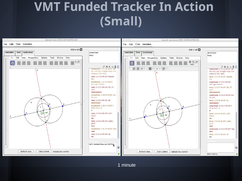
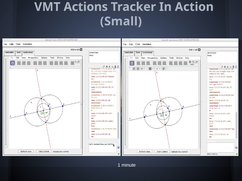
Funded: Funded -> Actions
